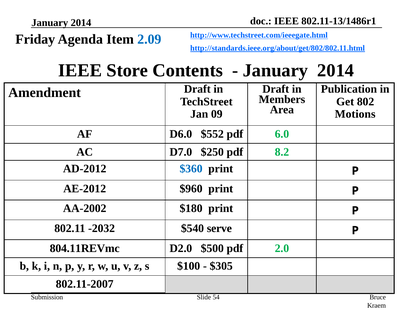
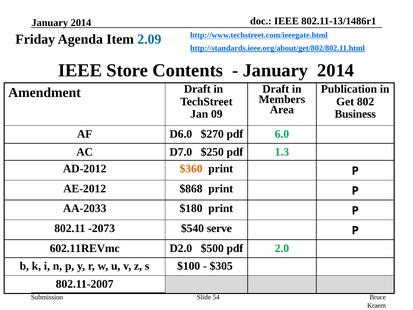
Motions: Motions -> Business
$552: $552 -> $270
8.2: 8.2 -> 1.3
$360 colour: blue -> orange
$960: $960 -> $868
AA-2002: AA-2002 -> AA-2033
-2032: -2032 -> -2073
804.11REVmc: 804.11REVmc -> 602.11REVmc
